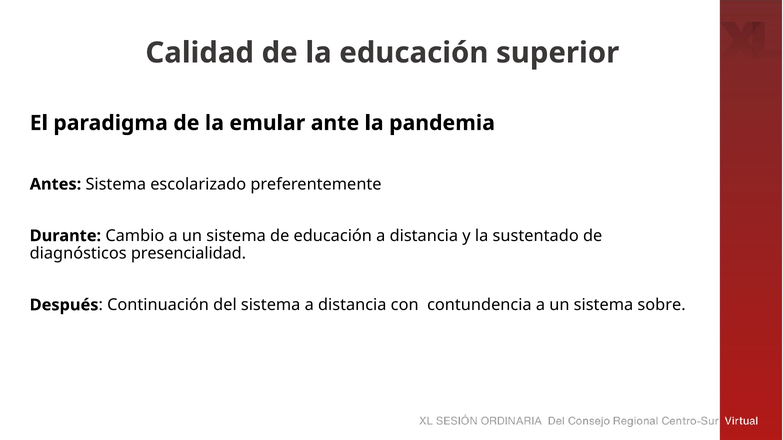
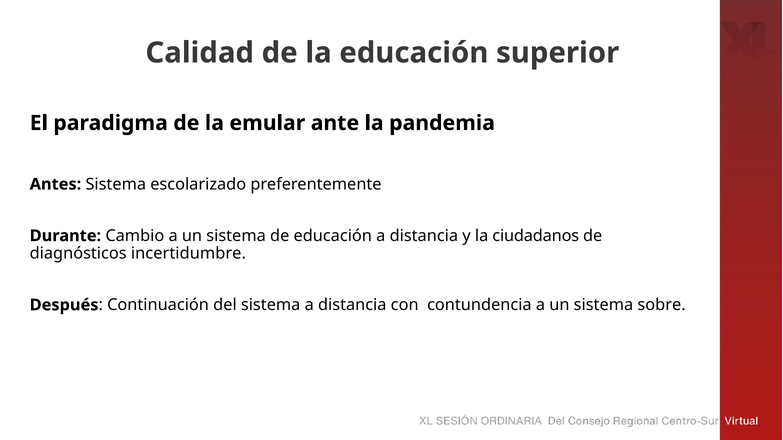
sustentado: sustentado -> ciudadanos
presencialidad: presencialidad -> incertidumbre
